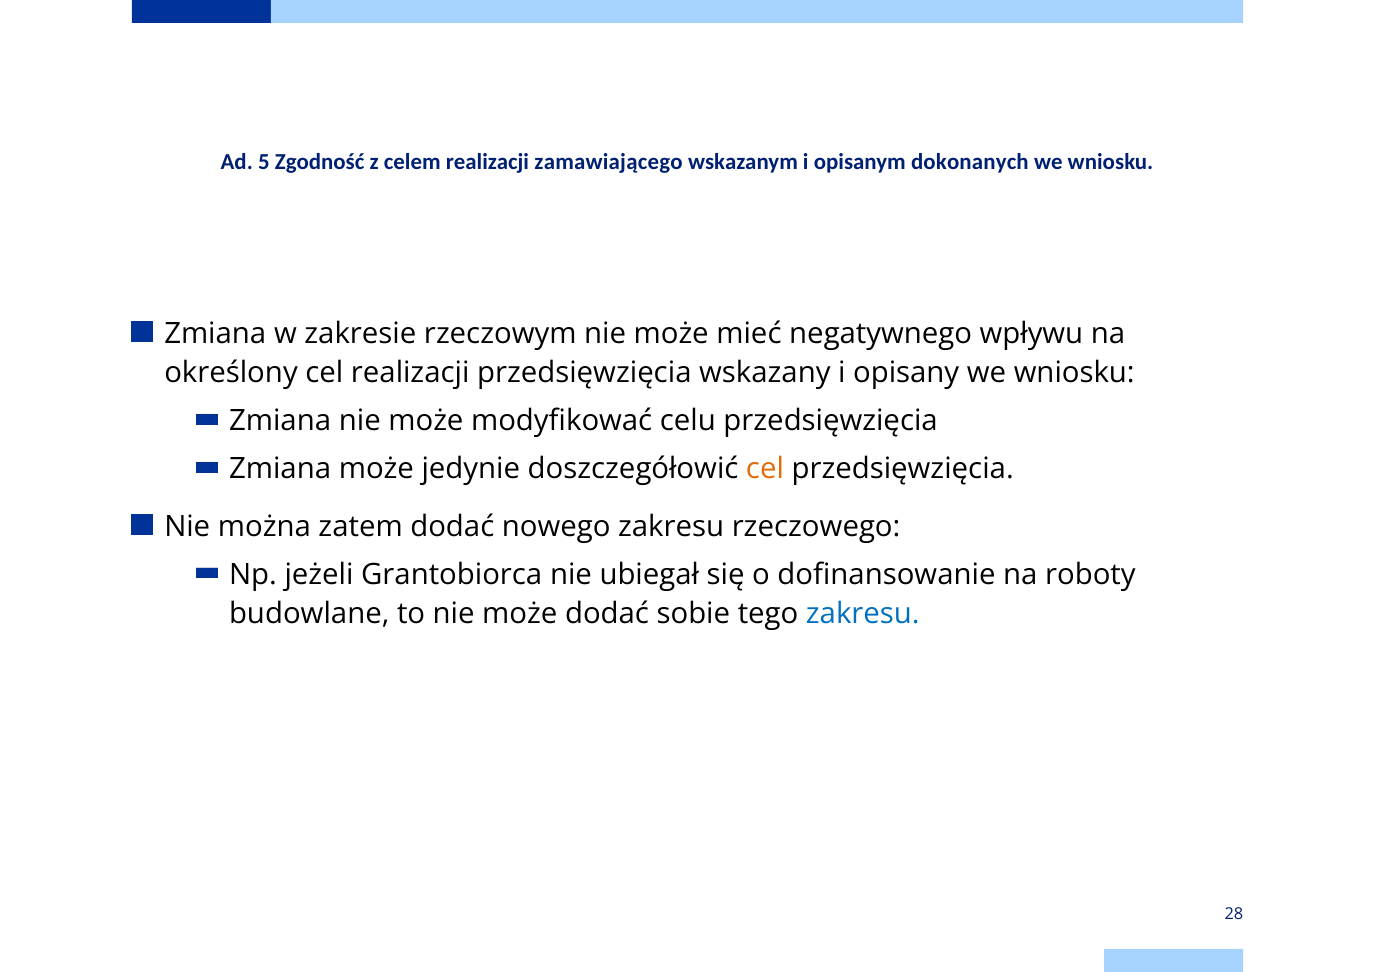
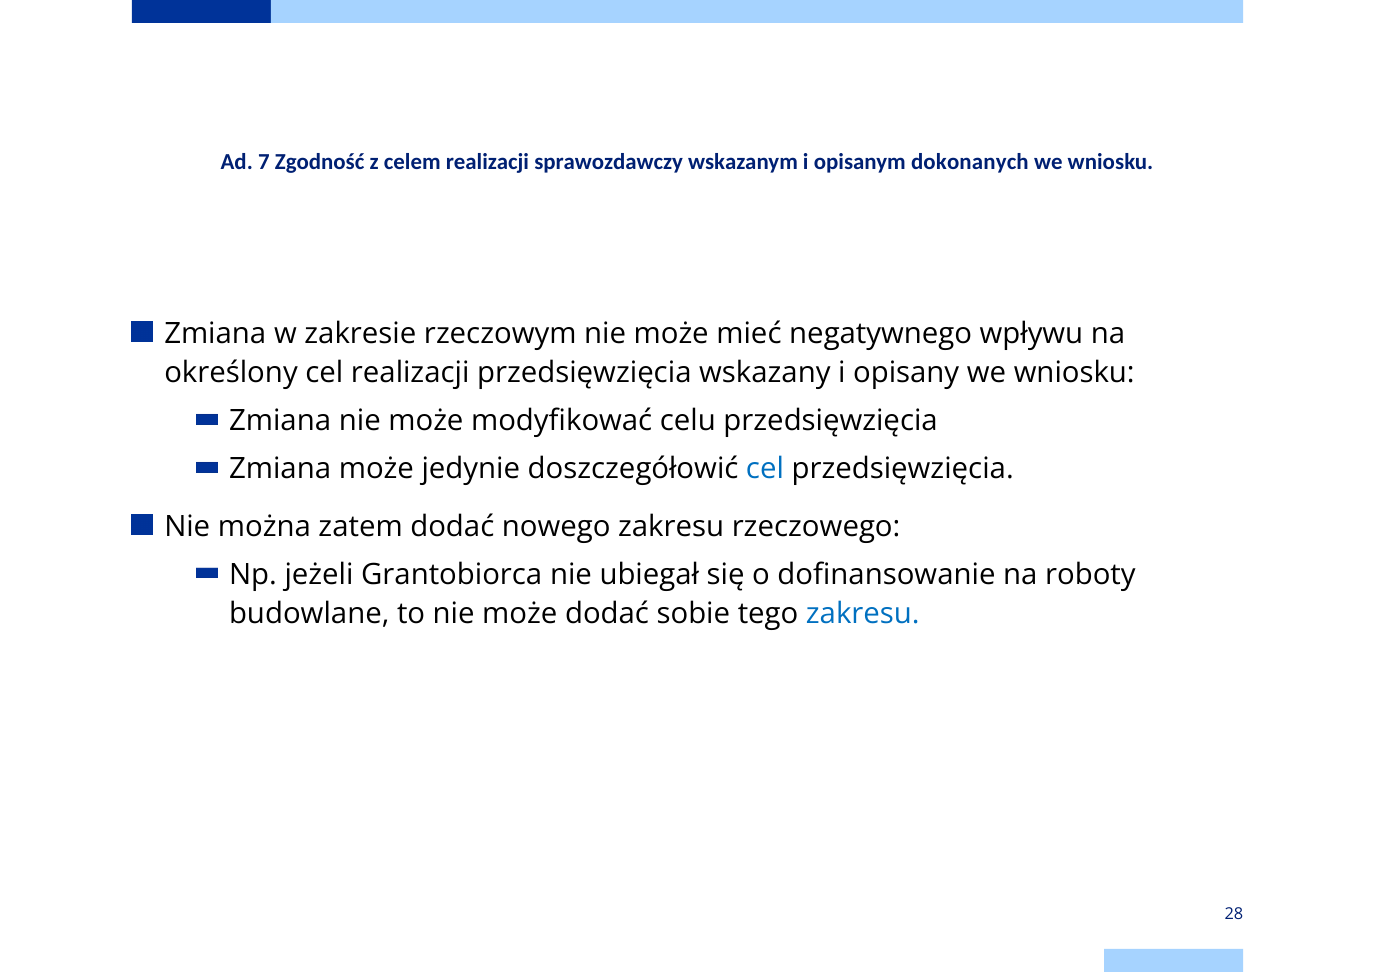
5: 5 -> 7
zamawiającego: zamawiającego -> sprawozdawczy
cel at (765, 469) colour: orange -> blue
